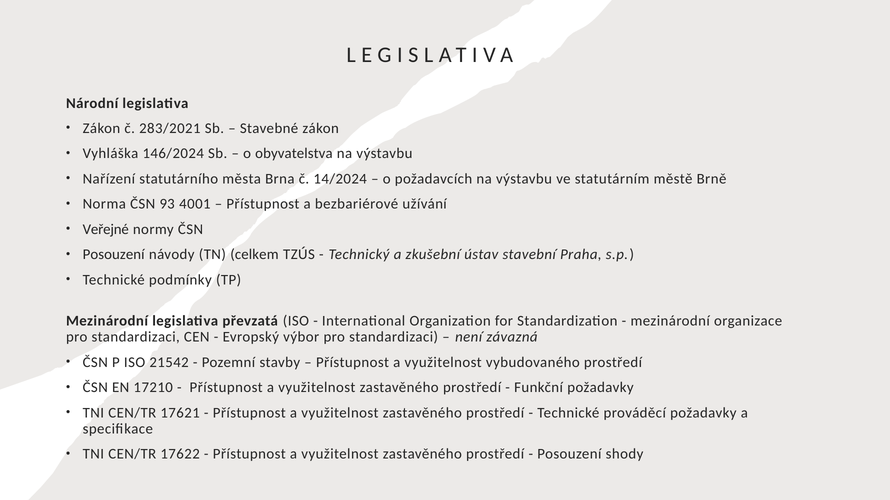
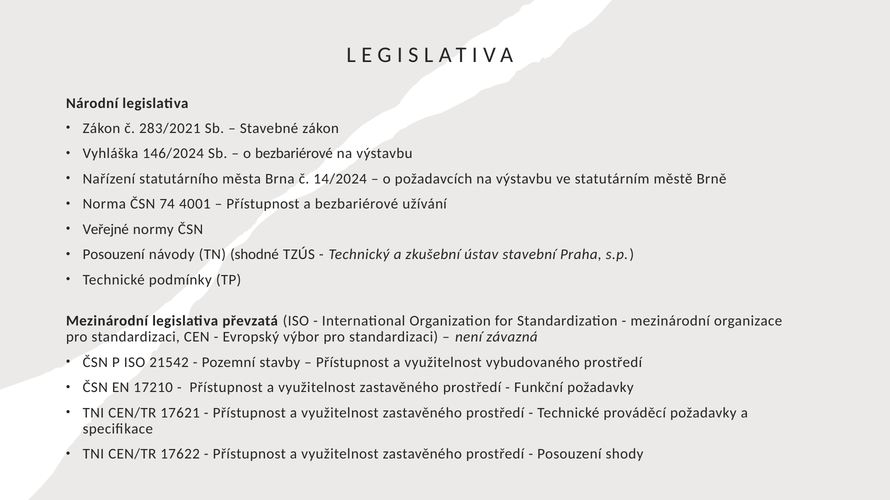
o obyvatelstva: obyvatelstva -> bezbariérové
93: 93 -> 74
celkem: celkem -> shodné
